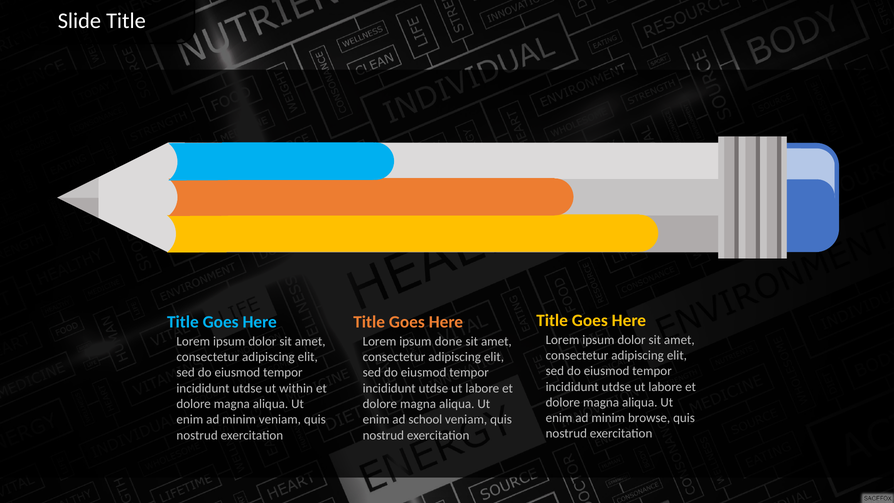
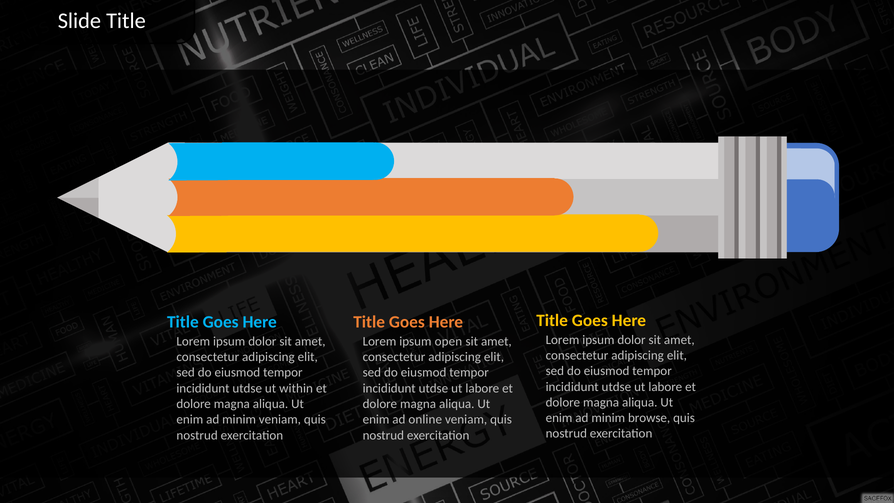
done: done -> open
school: school -> online
